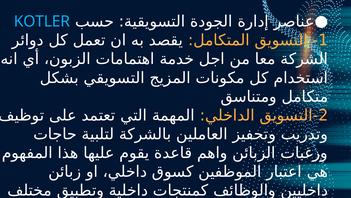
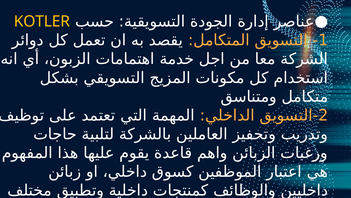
KOTLER colour: light blue -> yellow
